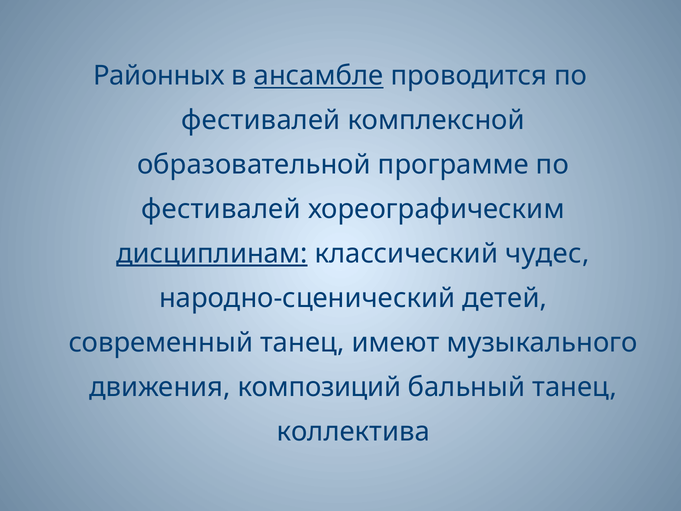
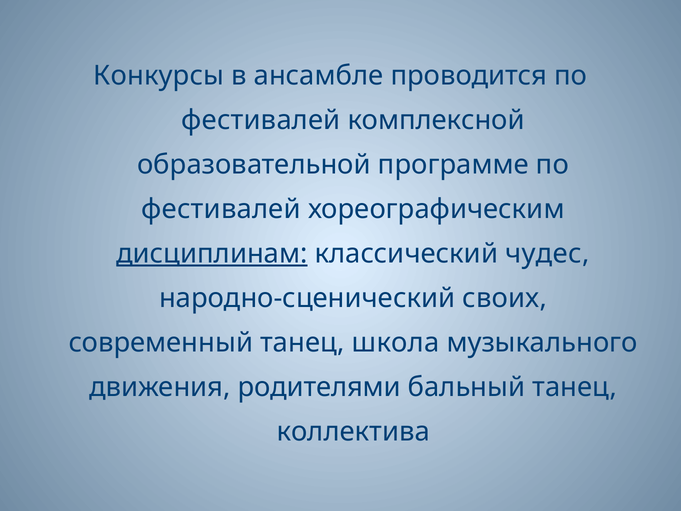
Районных: Районных -> Конкурсы
ансамбле underline: present -> none
детей: детей -> своих
имеют: имеют -> школа
композиций: композиций -> родителями
